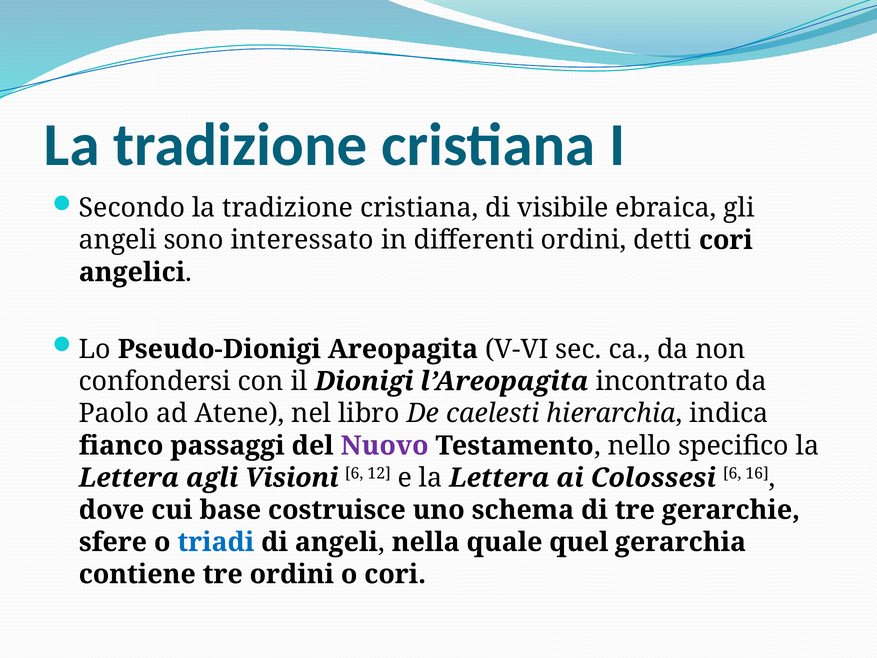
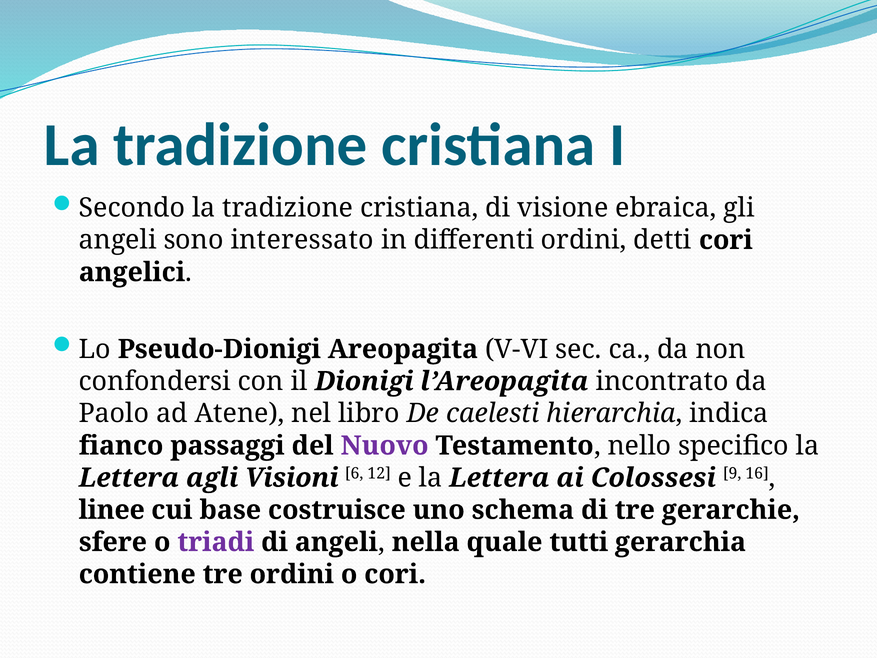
visibile: visibile -> visione
Colossesi 6: 6 -> 9
dove: dove -> linee
triadi colour: blue -> purple
quel: quel -> tutti
